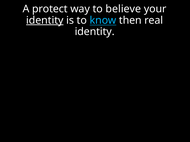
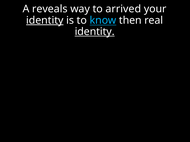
protect: protect -> reveals
believe: believe -> arrived
identity at (95, 32) underline: none -> present
